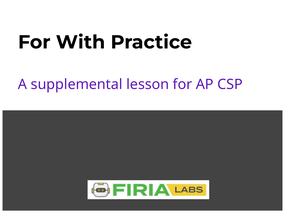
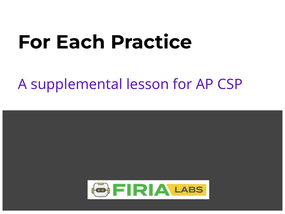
With: With -> Each
